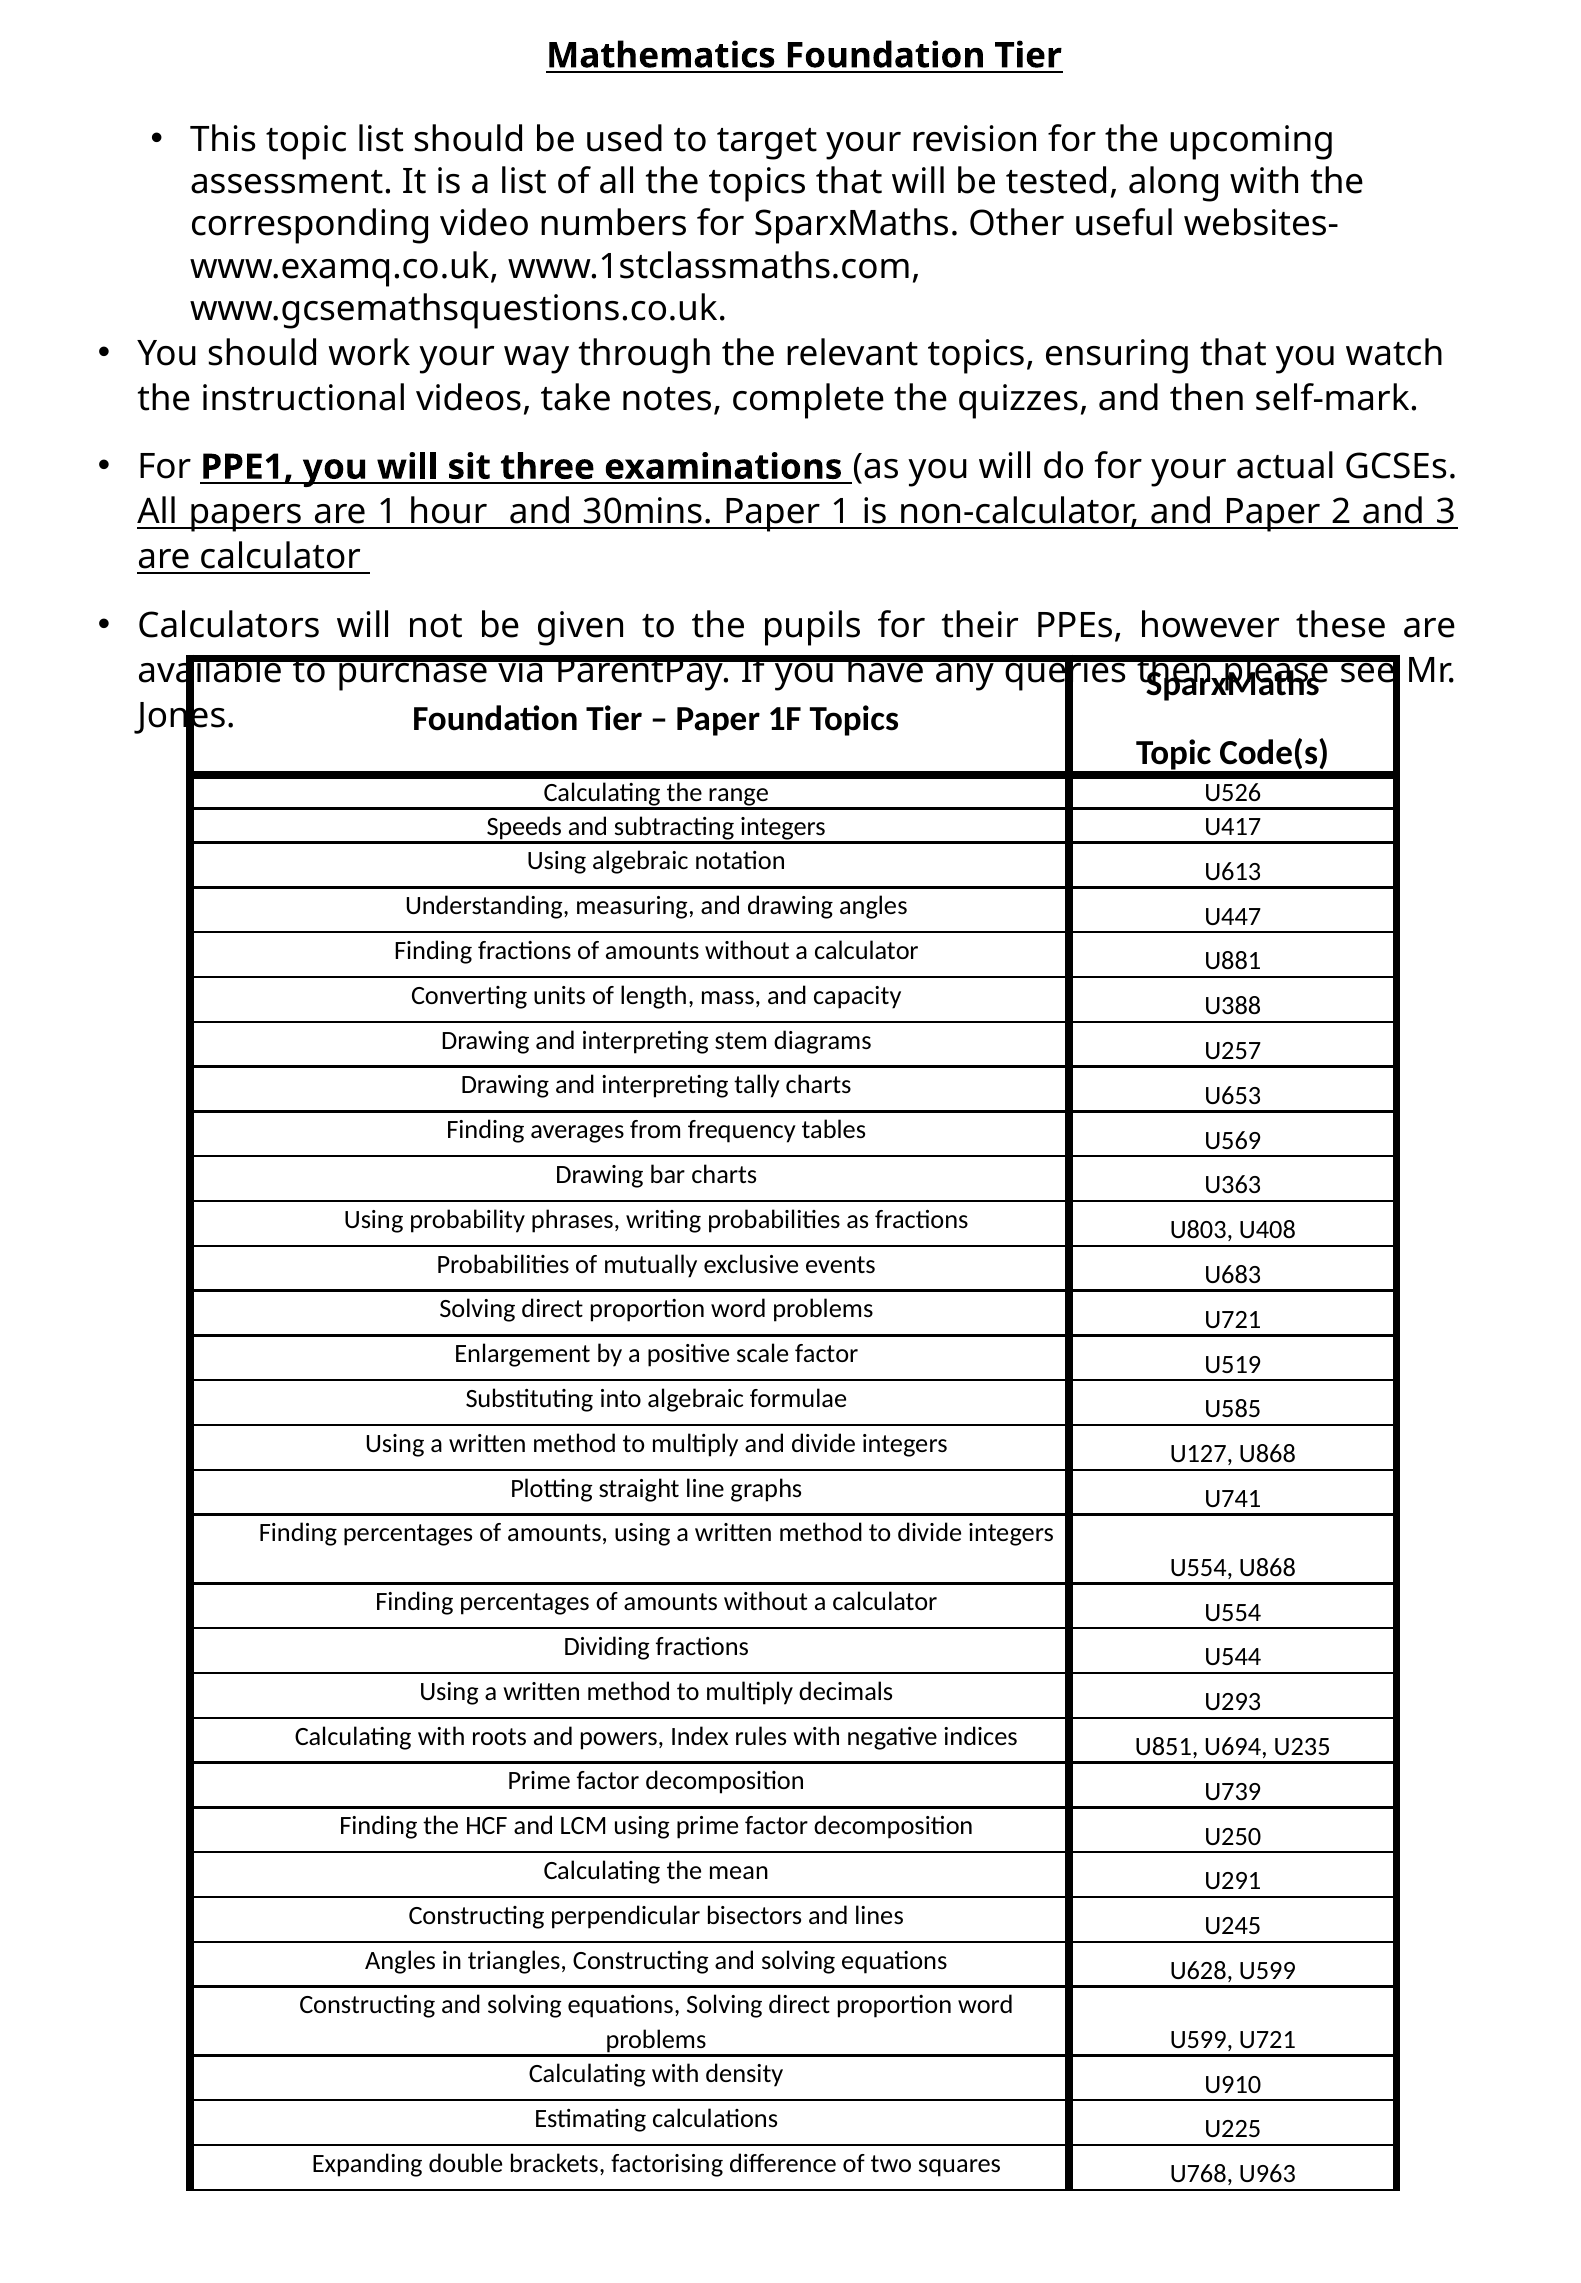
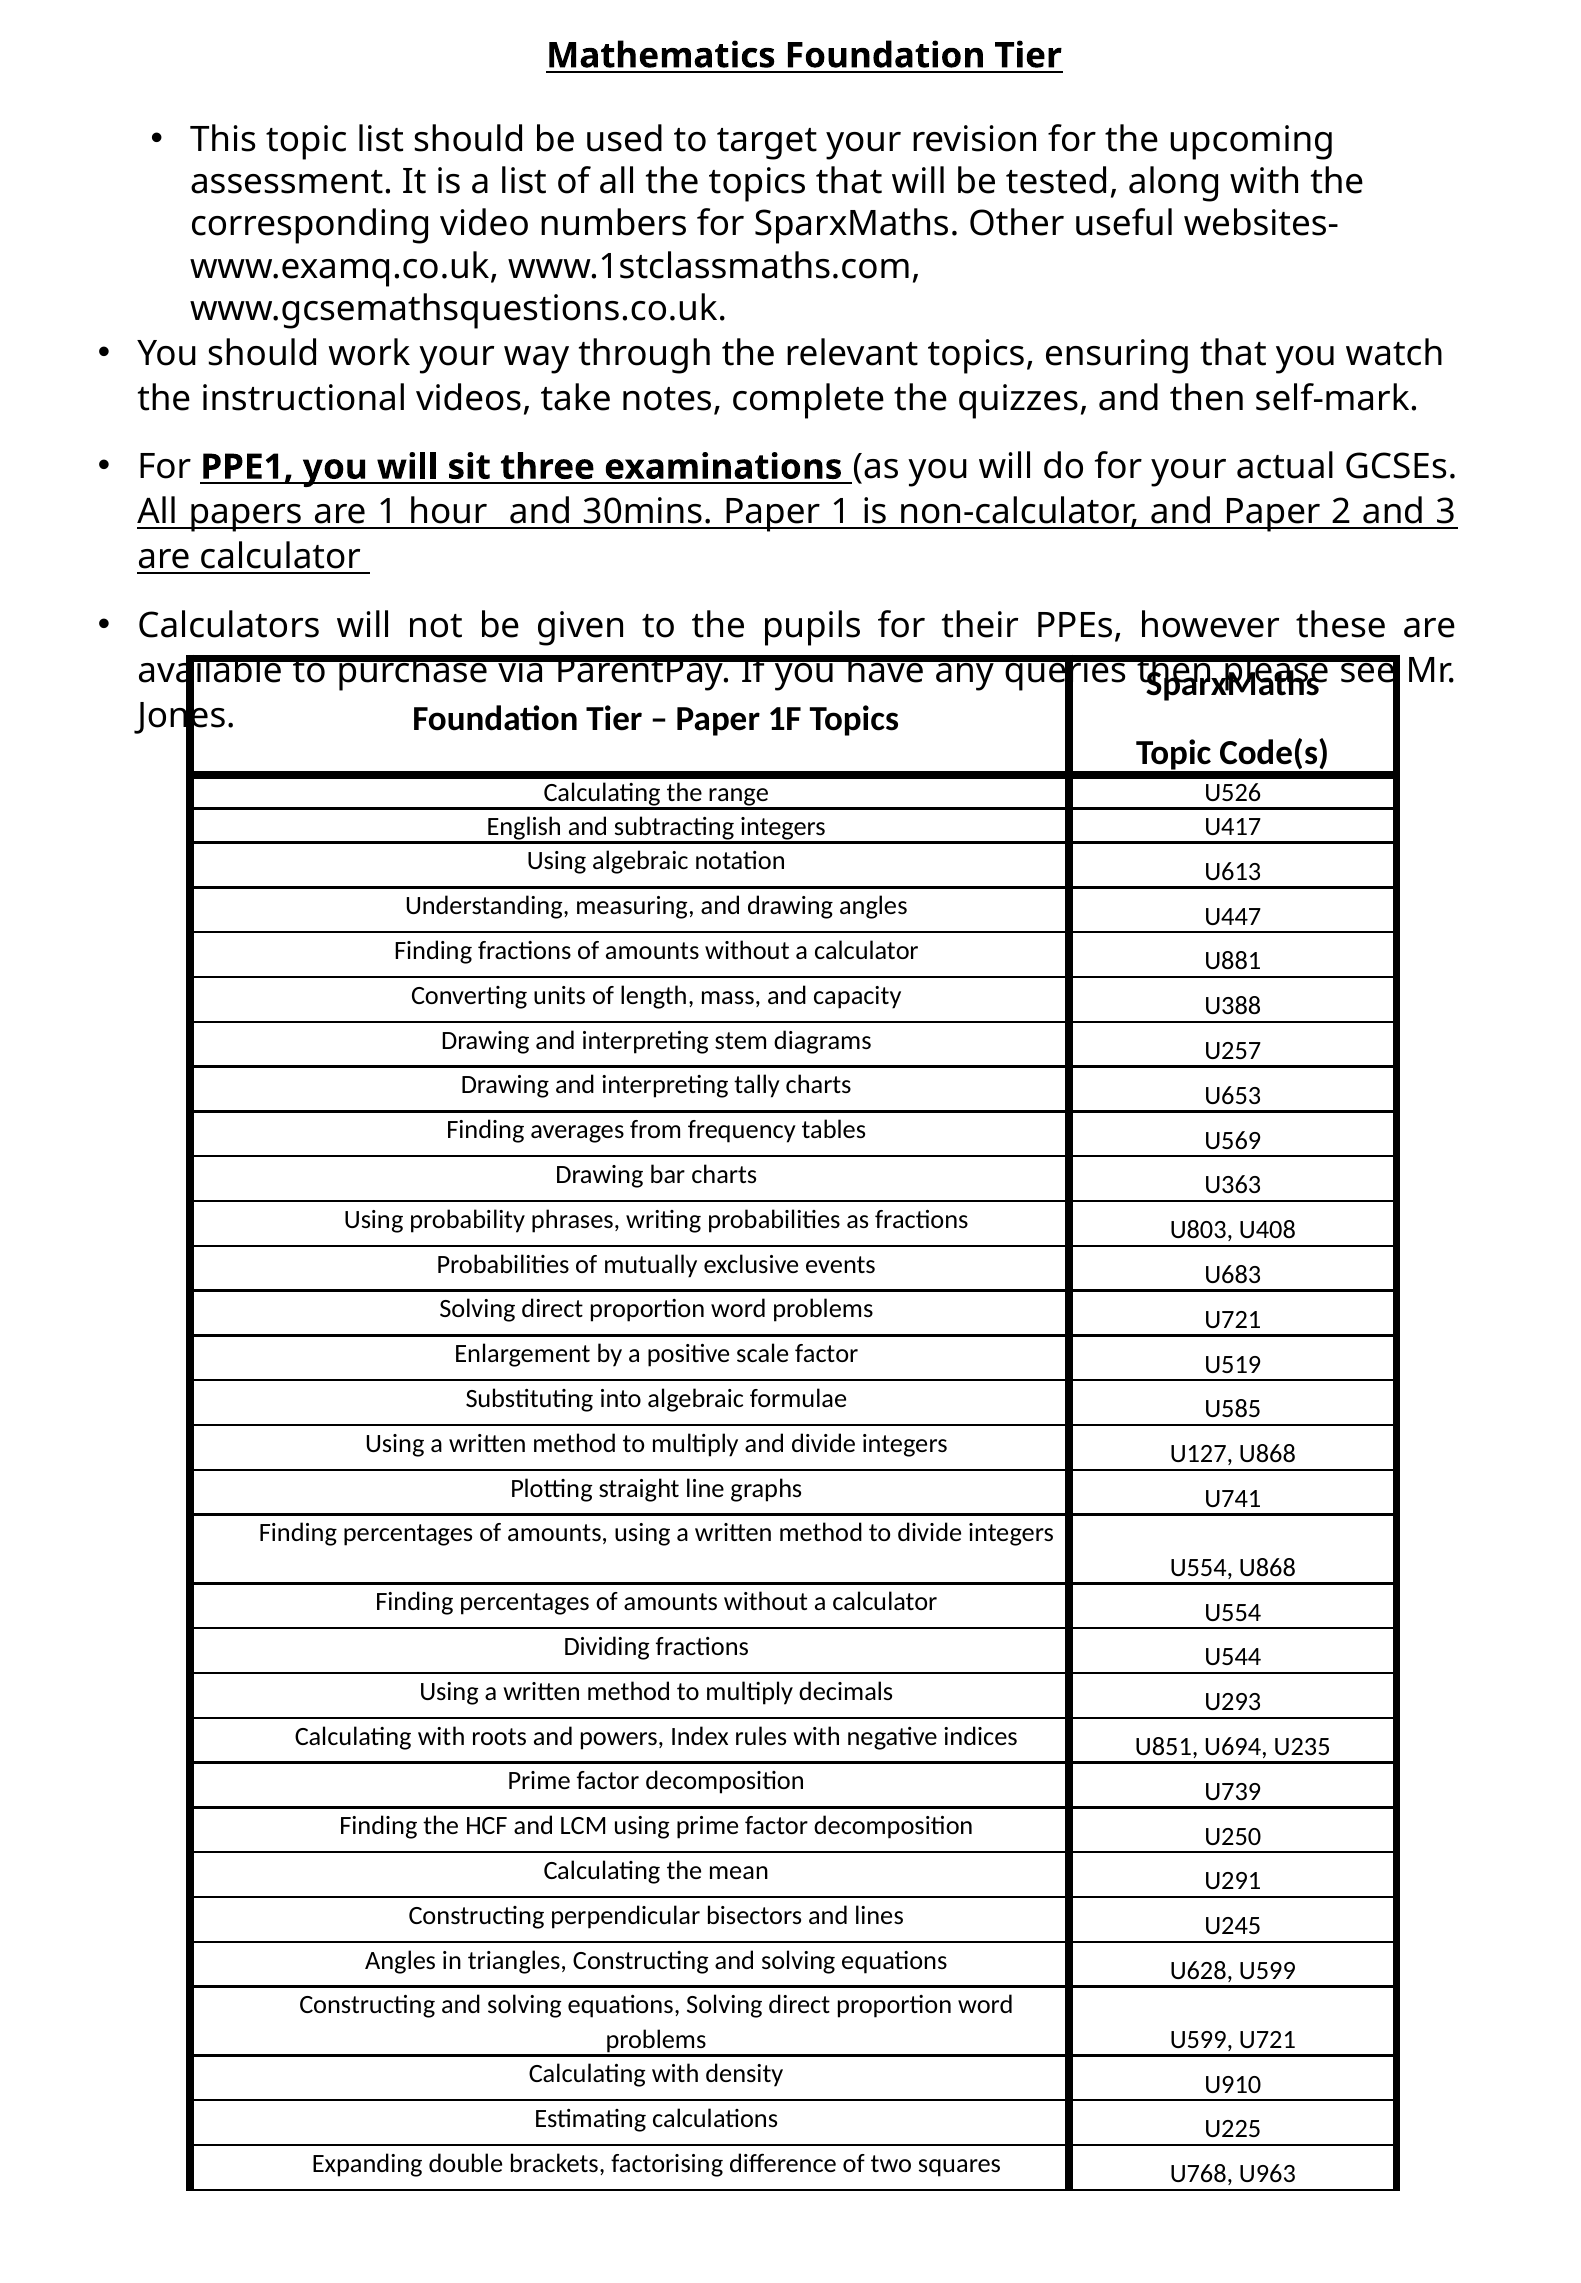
Speeds: Speeds -> English
